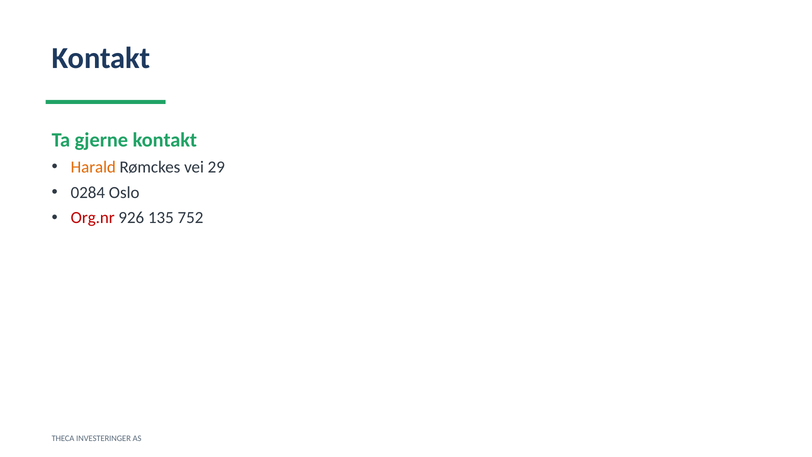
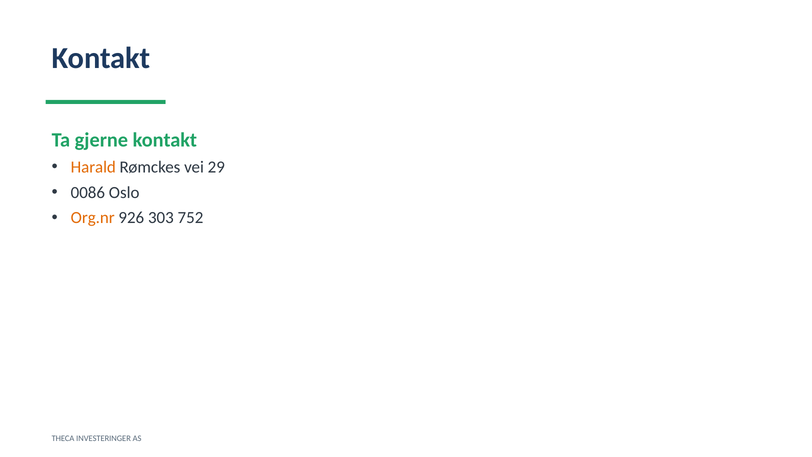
0284: 0284 -> 0086
Org.nr colour: red -> orange
135: 135 -> 303
